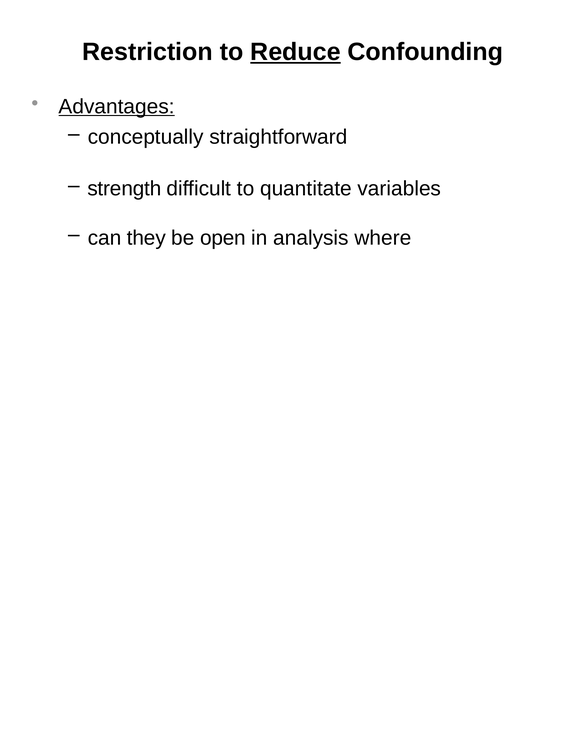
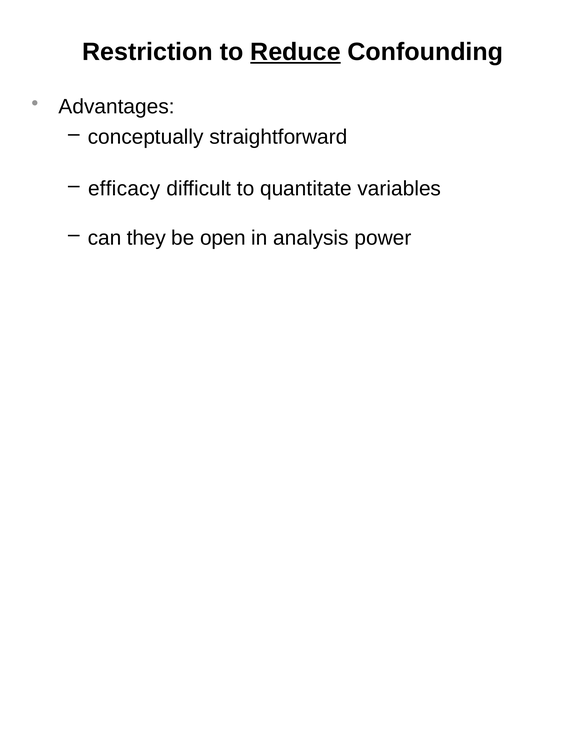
Advantages underline: present -> none
strength: strength -> efficacy
where: where -> power
